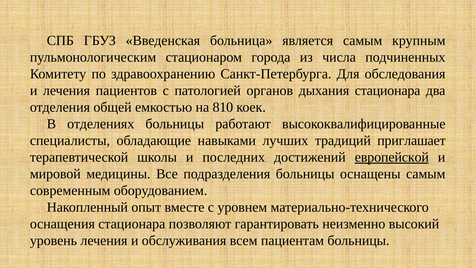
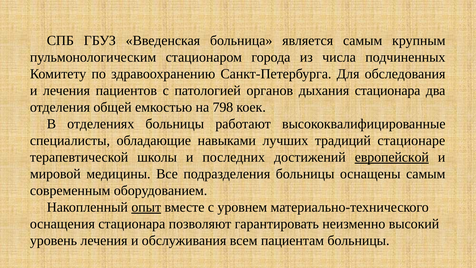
810: 810 -> 798
приглашает: приглашает -> стационаре
опыт underline: none -> present
